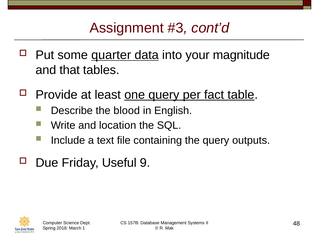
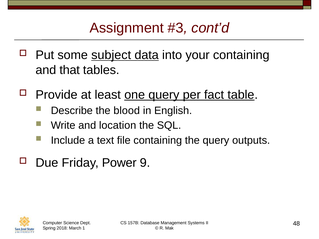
quarter: quarter -> subject
your magnitude: magnitude -> containing
Useful: Useful -> Power
